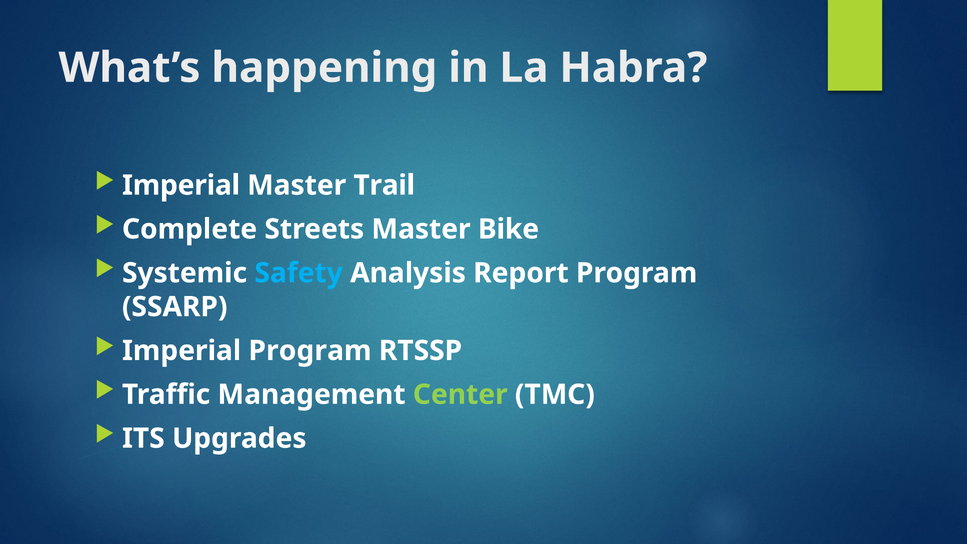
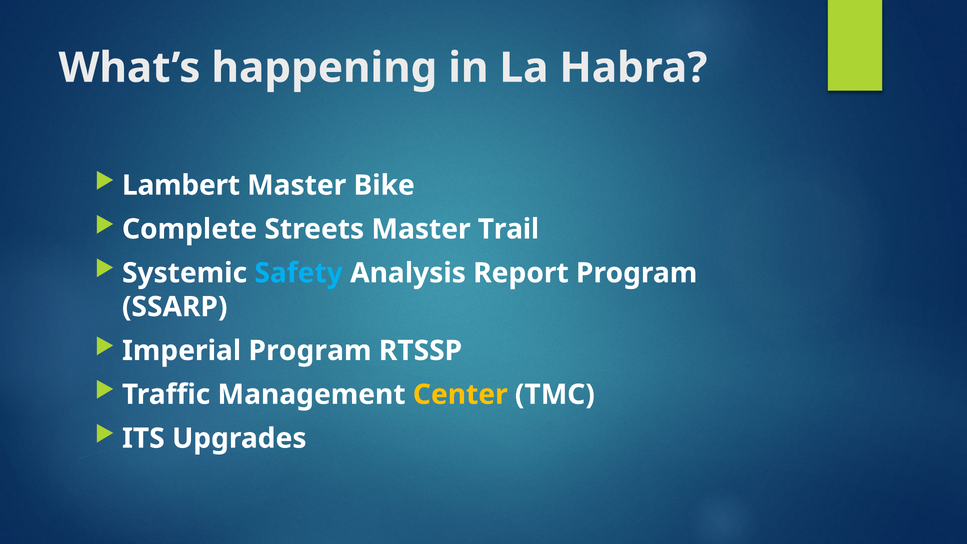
Imperial at (181, 185): Imperial -> Lambert
Trail: Trail -> Bike
Bike: Bike -> Trail
Center colour: light green -> yellow
